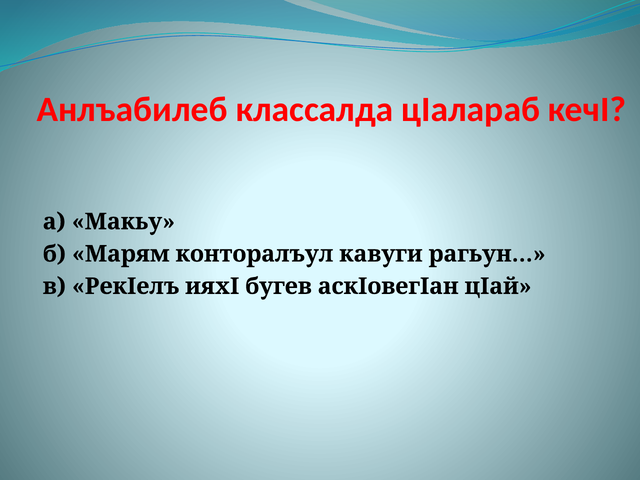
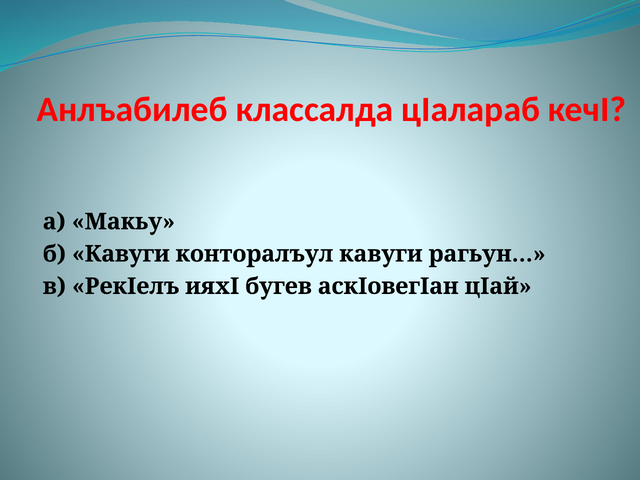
б Марям: Марям -> Кавуги
